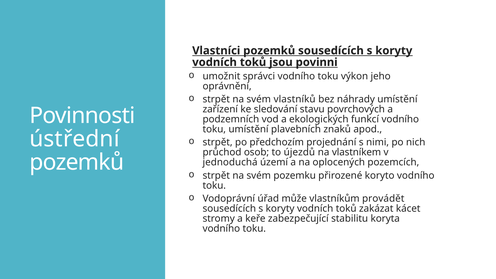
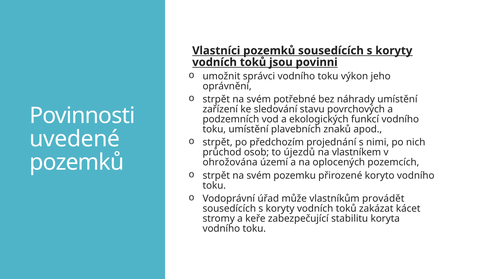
vlastníků: vlastníků -> potřebné
ústřední: ústřední -> uvedené
jednoduchá: jednoduchá -> ohrožována
